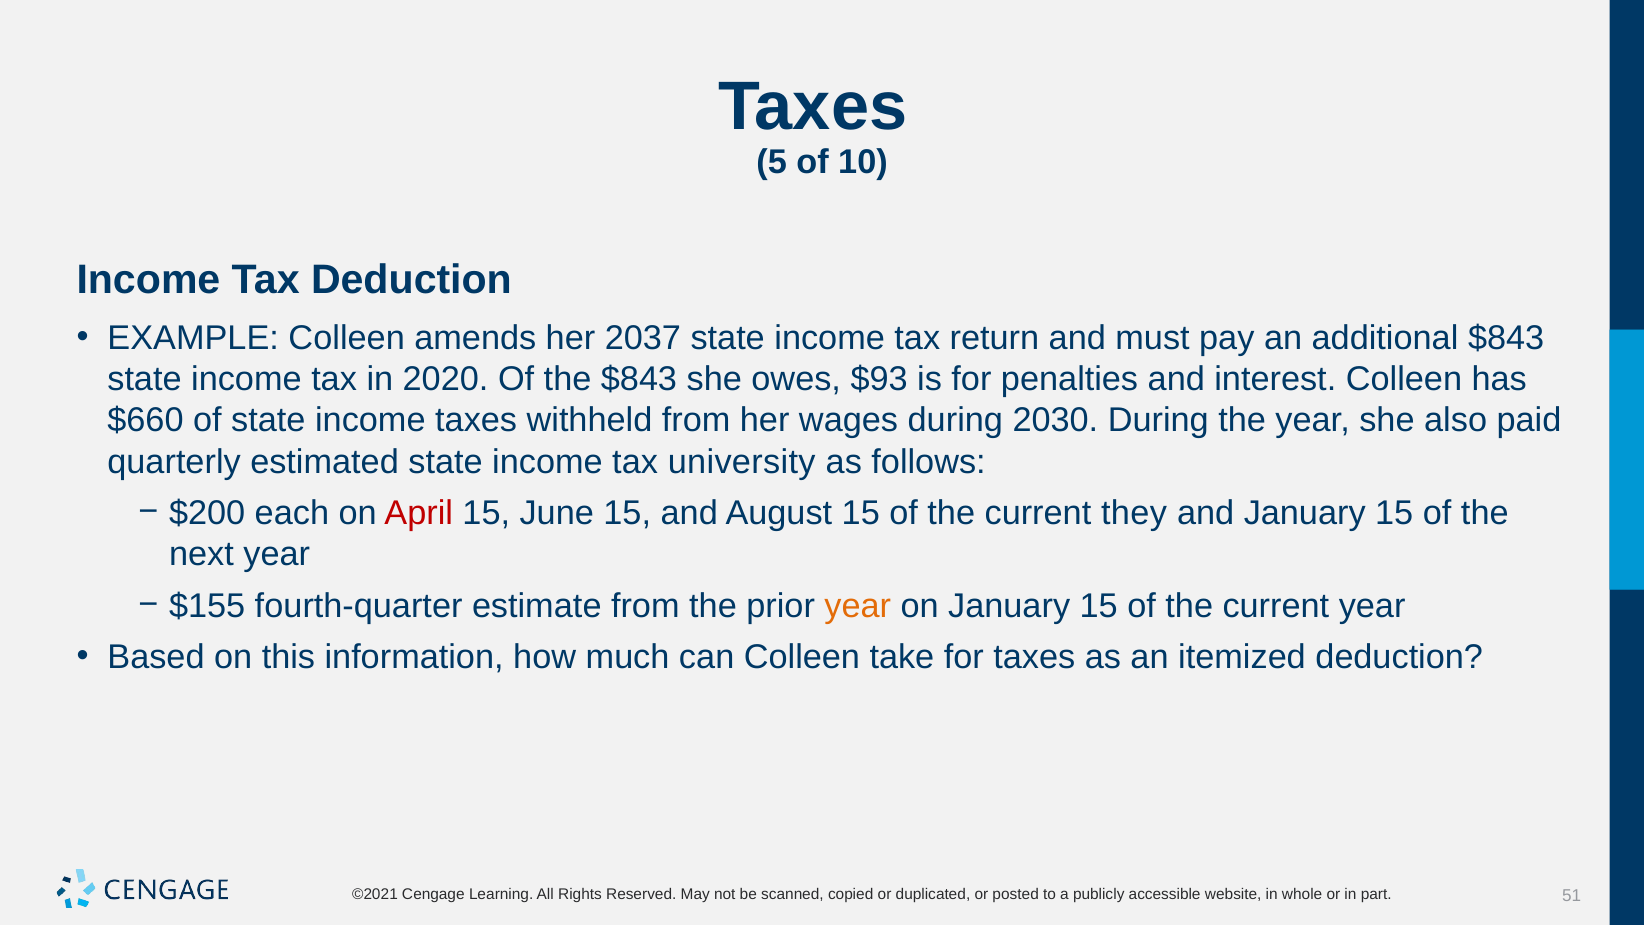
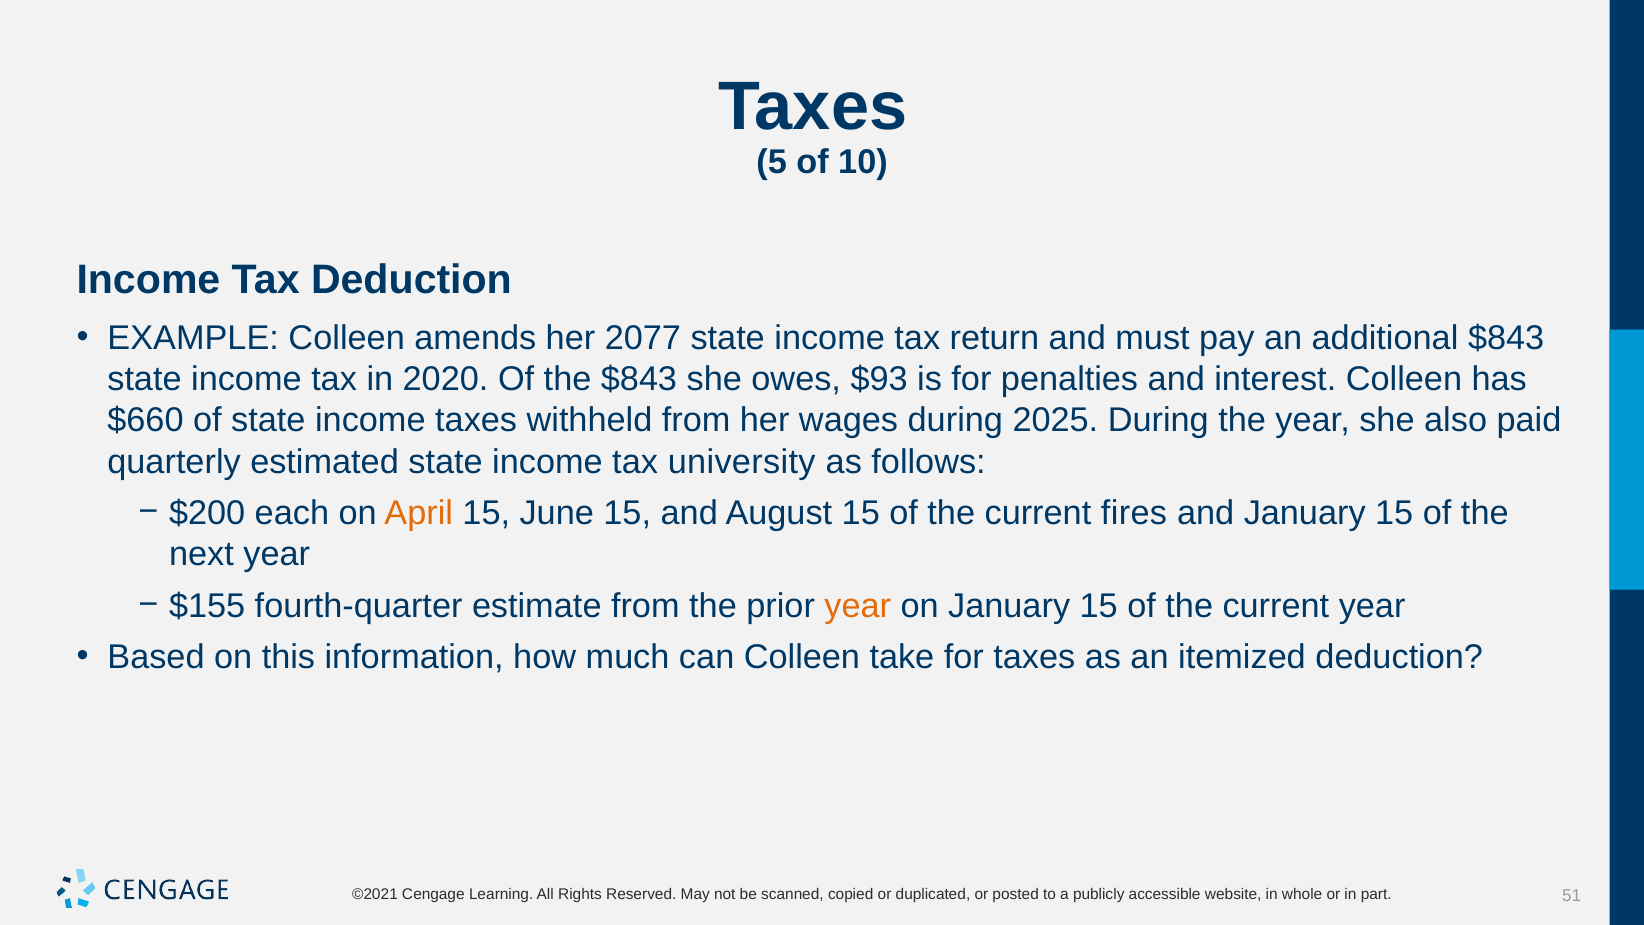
2037: 2037 -> 2077
2030: 2030 -> 2025
April colour: red -> orange
they: they -> fires
